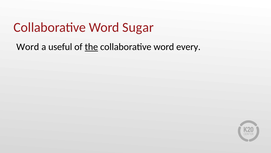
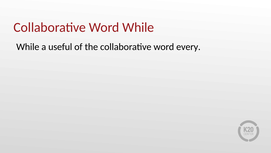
Word Sugar: Sugar -> While
Word at (28, 47): Word -> While
the underline: present -> none
